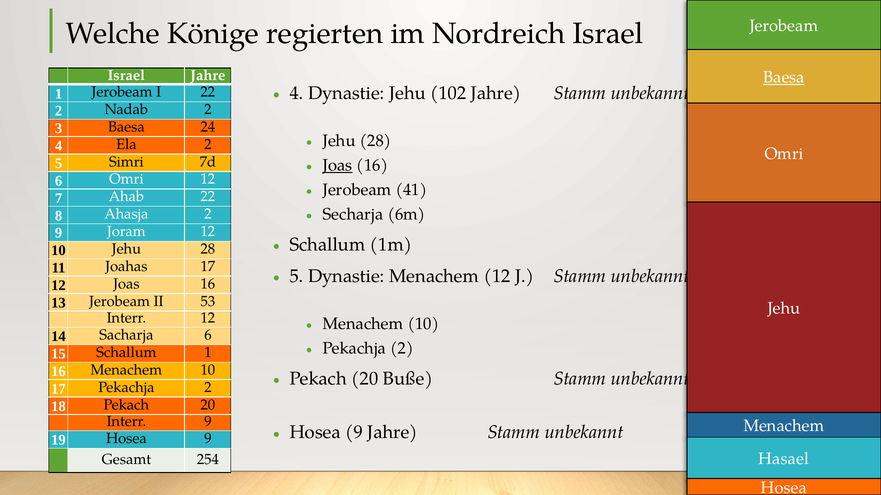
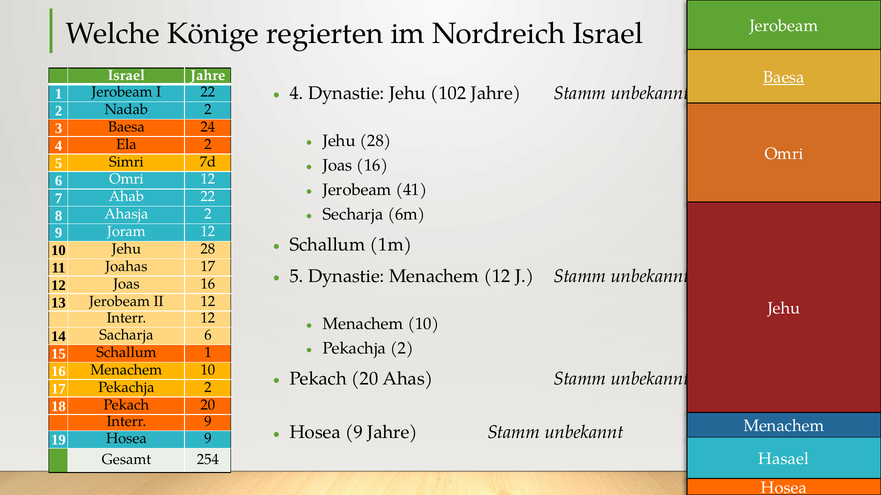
Joas at (338, 166) underline: present -> none
II 53: 53 -> 12
Buße: Buße -> Ahas
